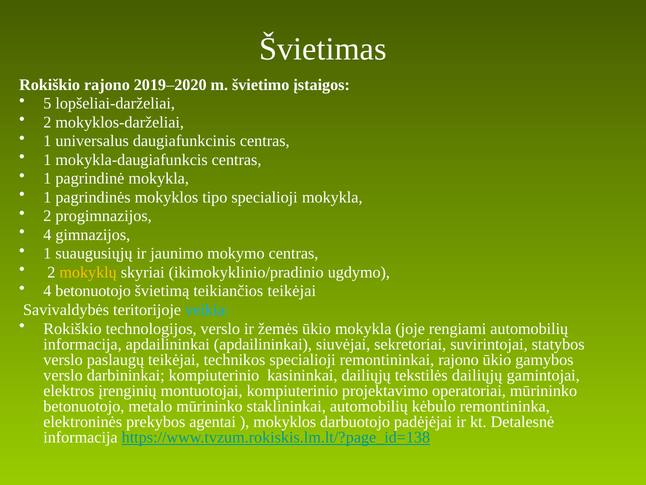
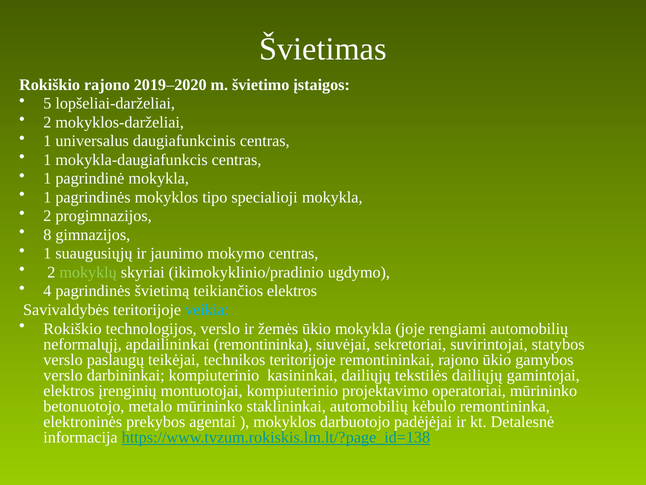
4 at (47, 235): 4 -> 8
mokyklų colour: yellow -> light green
4 betonuotojo: betonuotojo -> pagrindinės
teikiančios teikėjai: teikėjai -> elektros
informacija at (83, 344): informacija -> neformalųjį
apdailininkai apdailininkai: apdailininkai -> remontininka
technikos specialioji: specialioji -> teritorijoje
